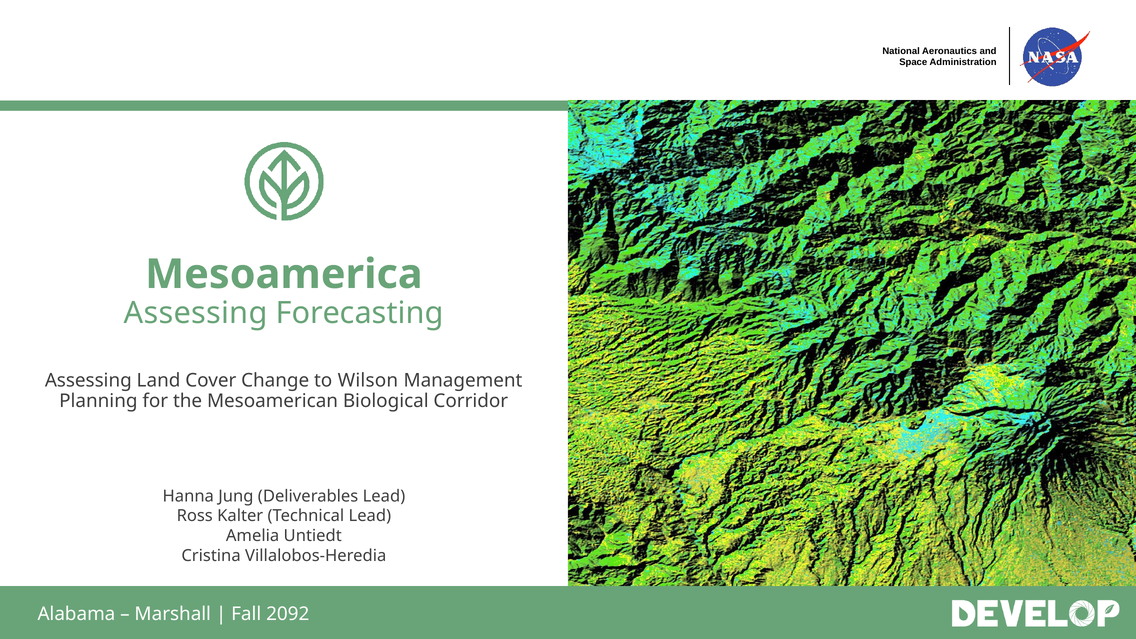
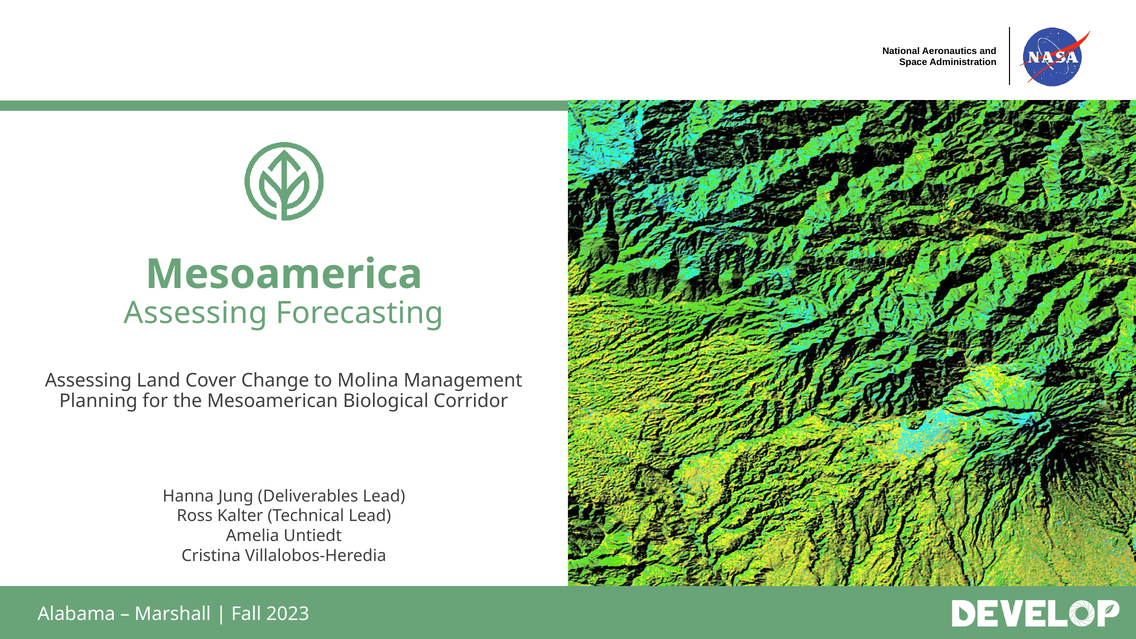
Wilson: Wilson -> Molina
2092: 2092 -> 2023
